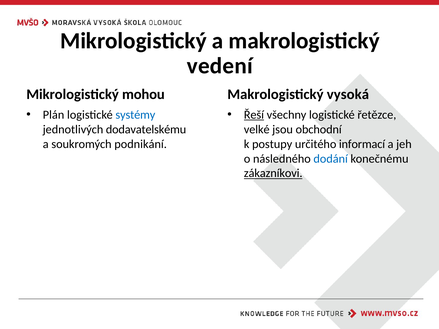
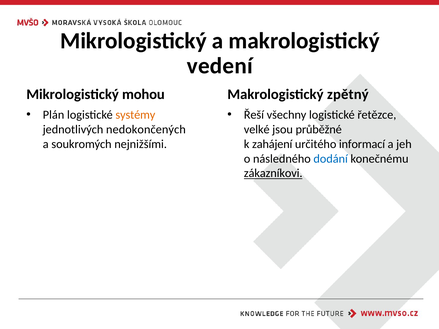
vysoká: vysoká -> zpětný
systémy colour: blue -> orange
Řeší underline: present -> none
dodavatelskému: dodavatelskému -> nedokončených
obchodní: obchodní -> průběžné
podnikání: podnikání -> nejnižšími
postupy: postupy -> zahájení
